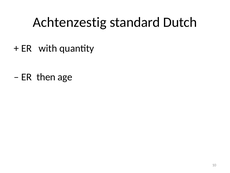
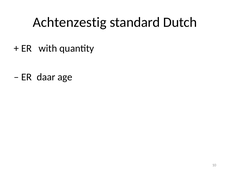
then: then -> daar
